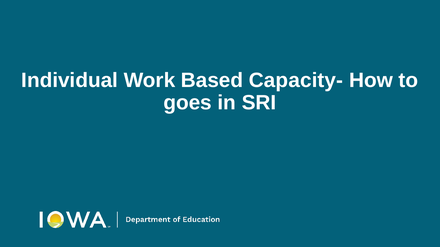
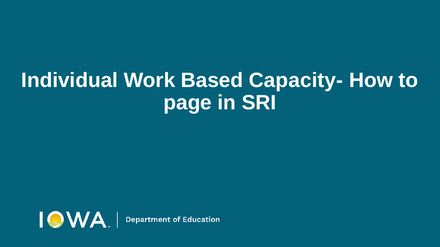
goes: goes -> page
